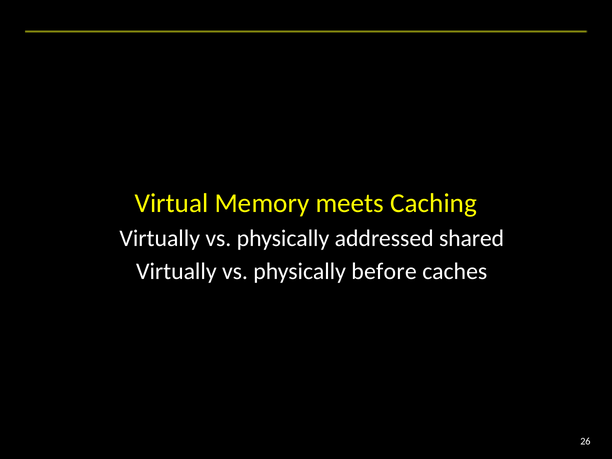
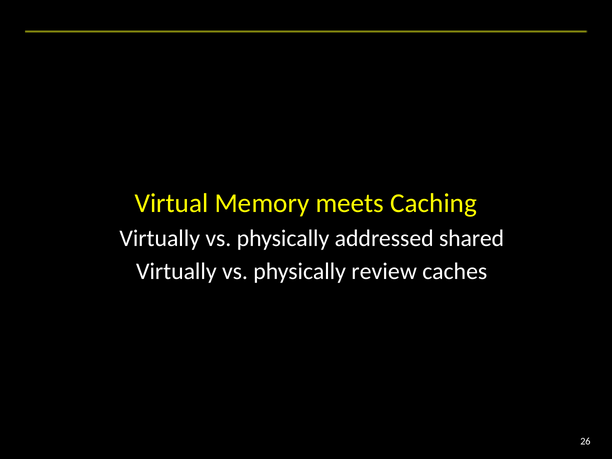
before: before -> review
